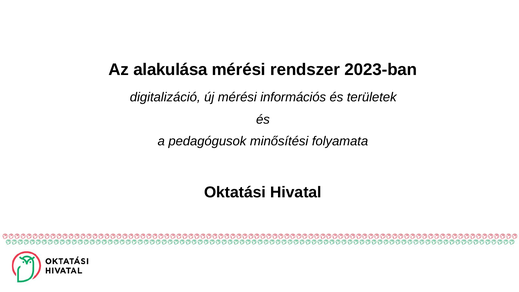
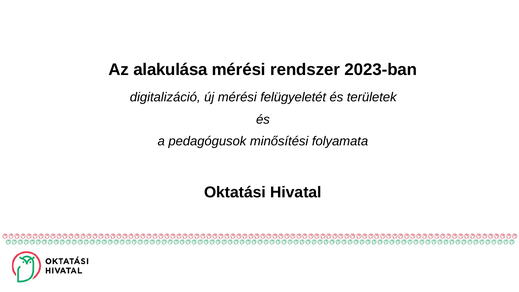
információs: információs -> felügyeletét
